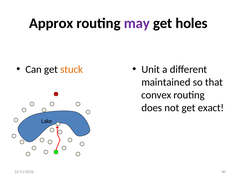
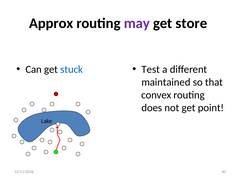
holes: holes -> store
stuck colour: orange -> blue
Unit: Unit -> Test
exact: exact -> point
